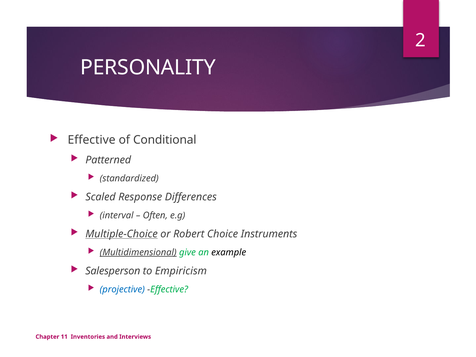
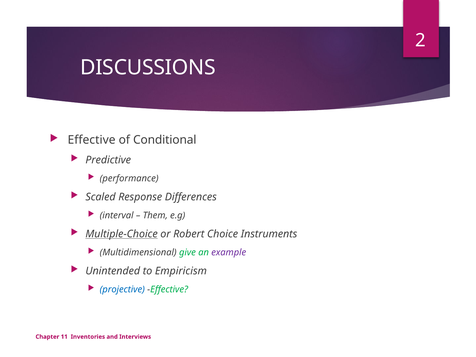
PERSONALITY: PERSONALITY -> DISCUSSIONS
Patterned: Patterned -> Predictive
standardized: standardized -> performance
Often: Often -> Them
Multidimensional underline: present -> none
example colour: black -> purple
Salesperson: Salesperson -> Unintended
